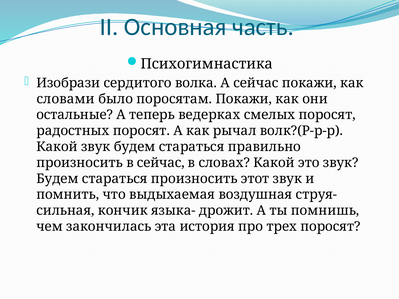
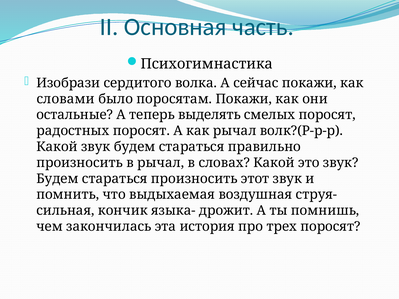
ведерках: ведерках -> выделять
в сейчас: сейчас -> рычал
